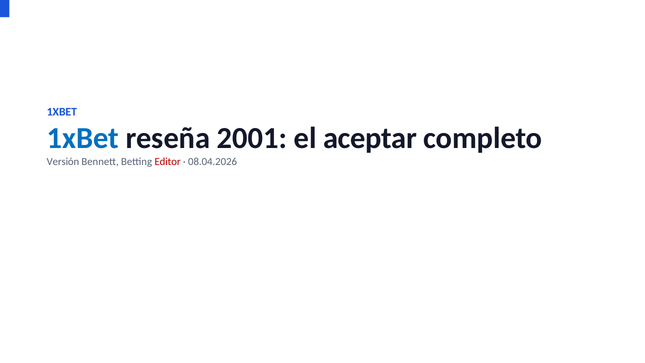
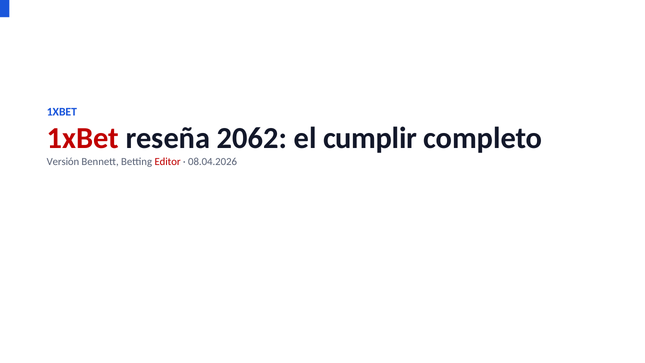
1xBet at (83, 138) colour: blue -> red
2001: 2001 -> 2062
aceptar: aceptar -> cumplir
